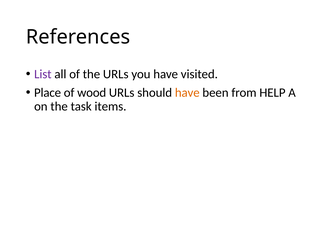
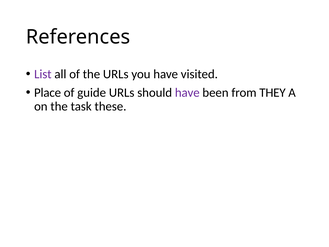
wood: wood -> guide
have at (187, 93) colour: orange -> purple
HELP: HELP -> THEY
items: items -> these
